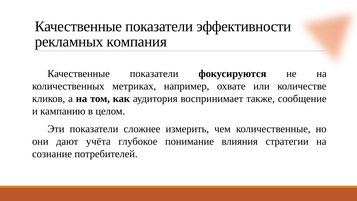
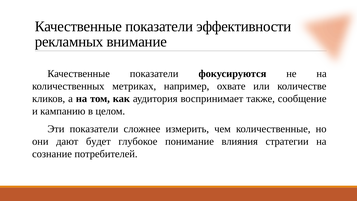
компания: компания -> внимание
учёта: учёта -> будет
